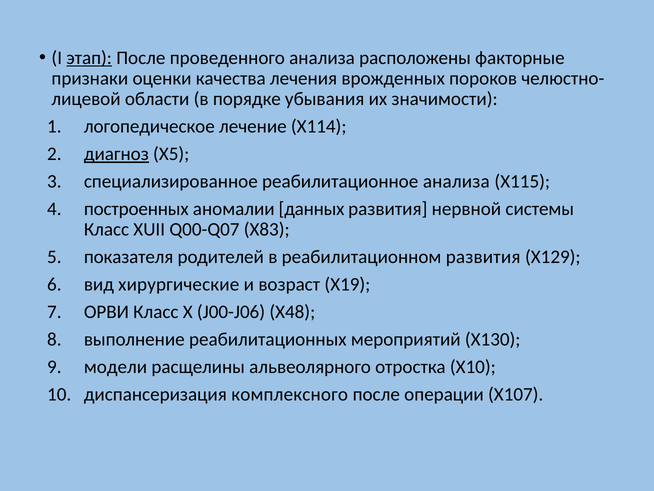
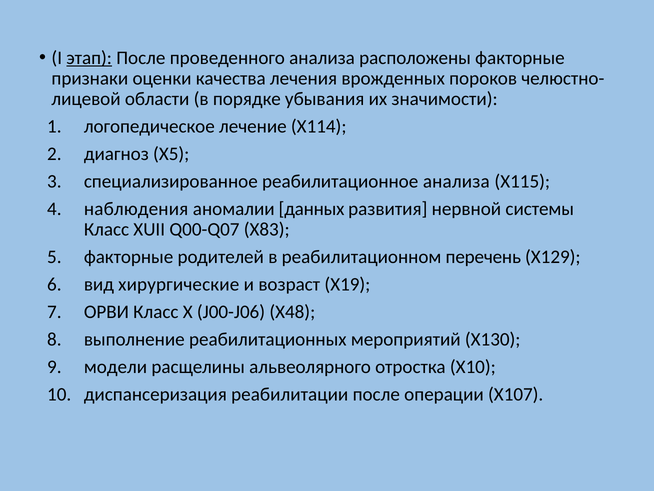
диагноз underline: present -> none
построенных: построенных -> наблюдения
показателя at (129, 257): показателя -> факторные
реабилитационном развития: развития -> перечень
комплексного: комплексного -> реабилитации
